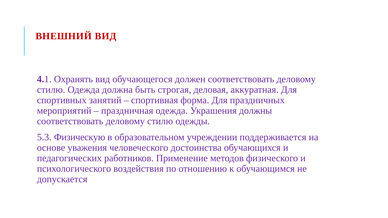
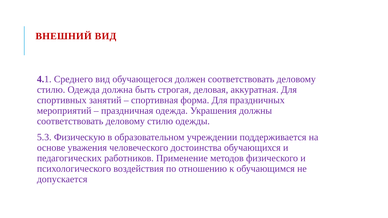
Охранять: Охранять -> Среднего
